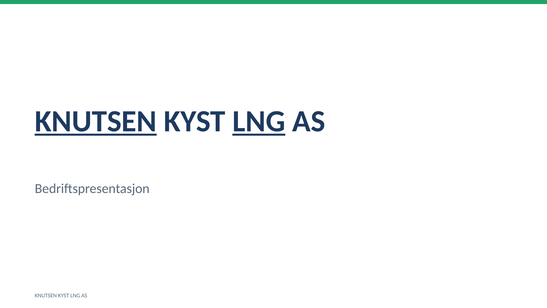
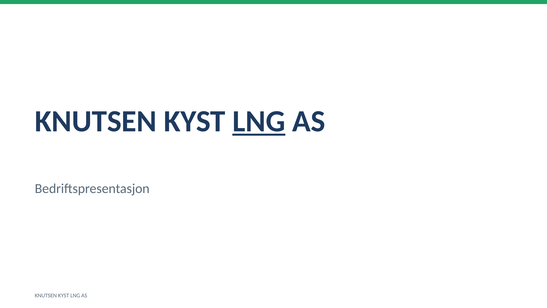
KNUTSEN at (96, 121) underline: present -> none
